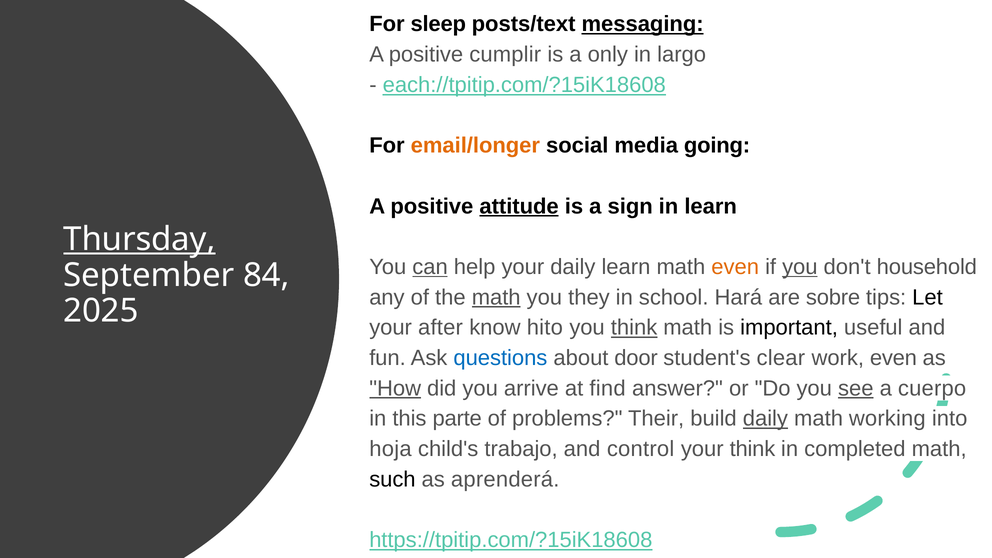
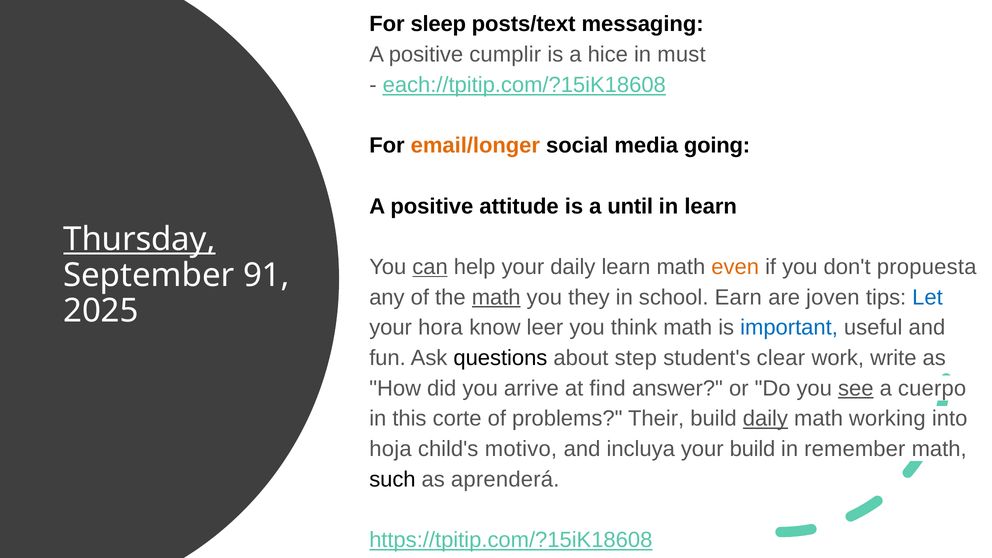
messaging underline: present -> none
only: only -> hice
largo: largo -> must
attitude underline: present -> none
sign: sign -> until
you at (800, 267) underline: present -> none
household: household -> propuesta
84: 84 -> 91
Hará: Hará -> Earn
sobre: sobre -> joven
Let colour: black -> blue
after: after -> hora
hito: hito -> leer
think at (634, 328) underline: present -> none
important colour: black -> blue
questions colour: blue -> black
door: door -> step
work even: even -> write
How underline: present -> none
parte: parte -> corte
trabajo: trabajo -> motivo
control: control -> incluya
your think: think -> build
completed: completed -> remember
